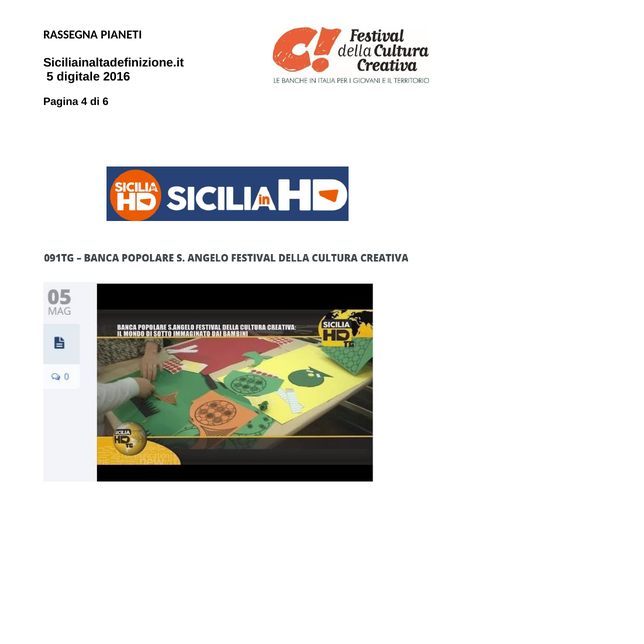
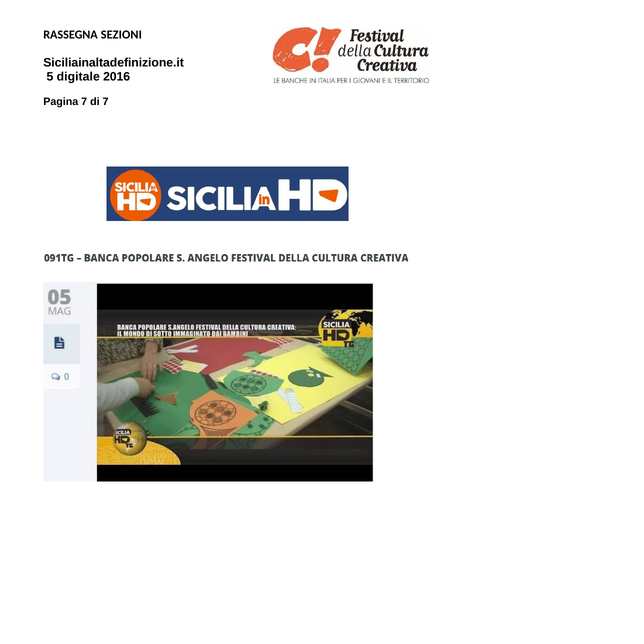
PIANETI: PIANETI -> SEZIONI
Pagina 4: 4 -> 7
di 6: 6 -> 7
